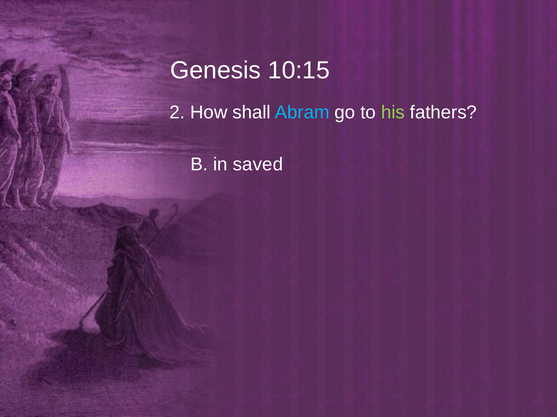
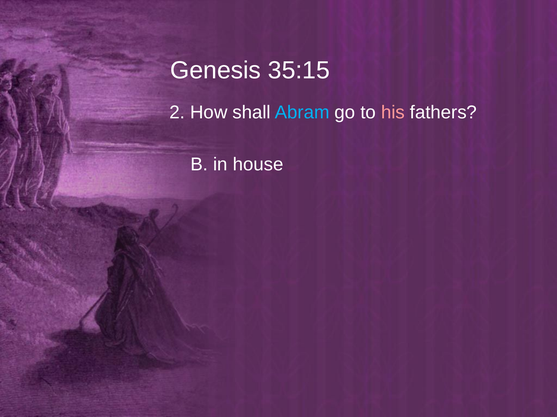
10:15: 10:15 -> 35:15
his colour: light green -> pink
saved: saved -> house
